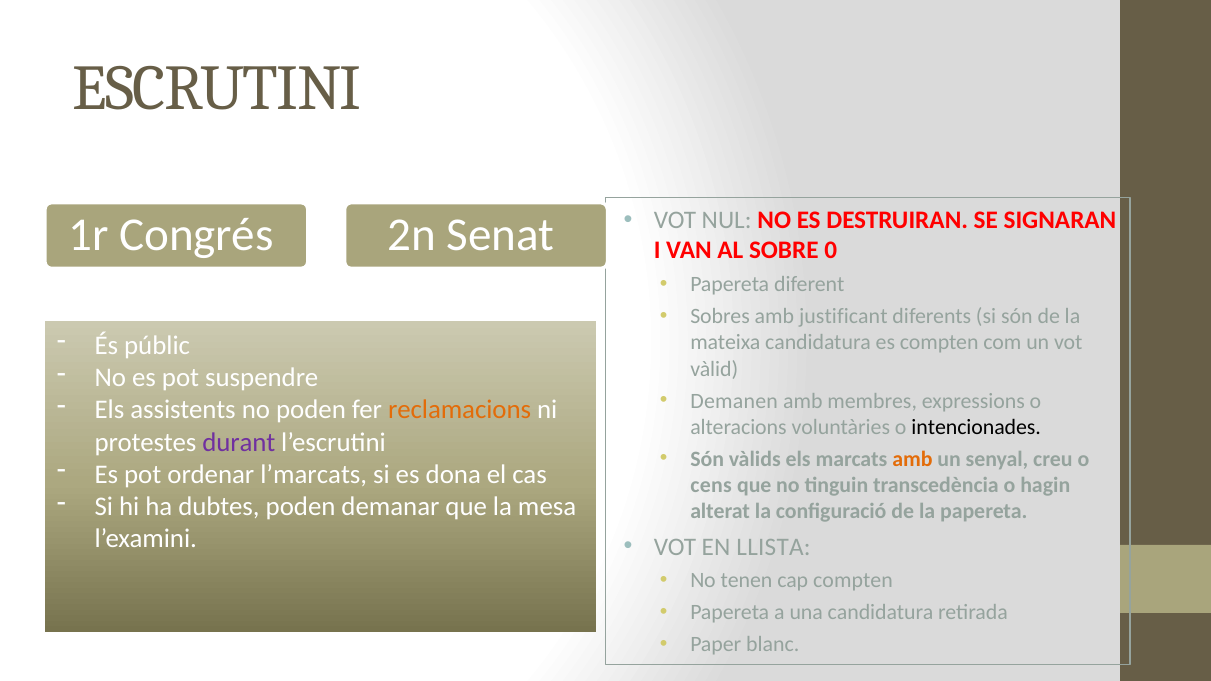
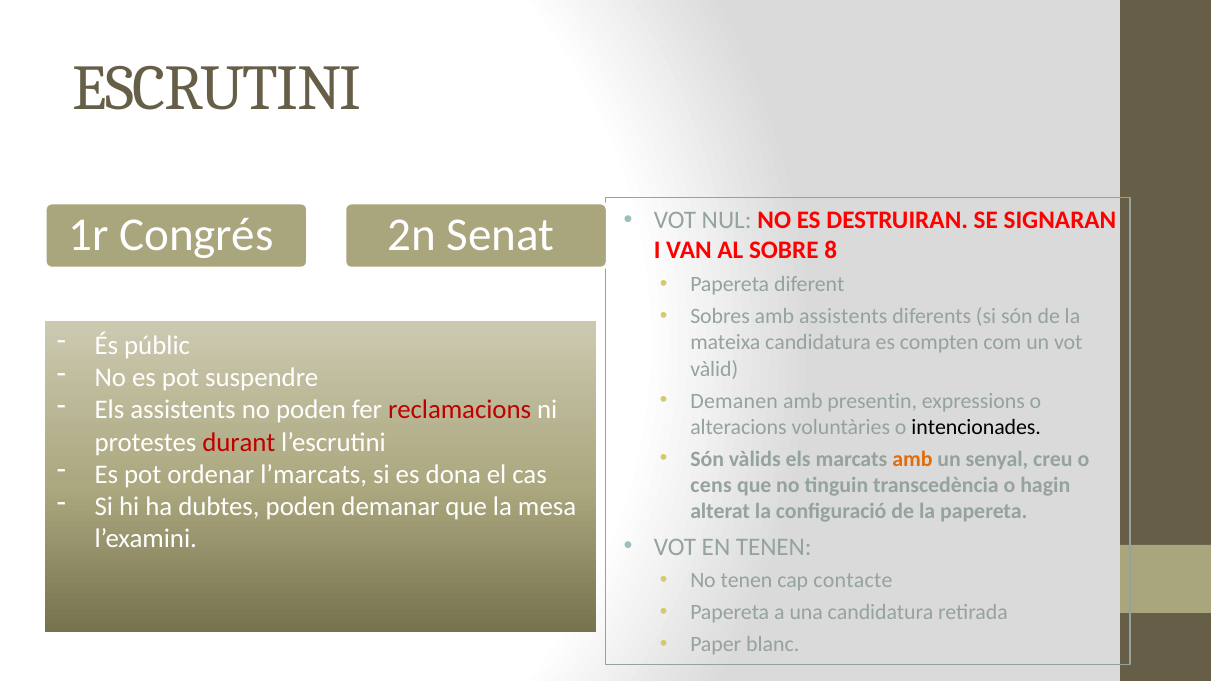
0: 0 -> 8
amb justificant: justificant -> assistents
membres: membres -> presentin
reclamacions colour: orange -> red
durant colour: purple -> red
EN LLISTA: LLISTA -> TENEN
cap compten: compten -> contacte
